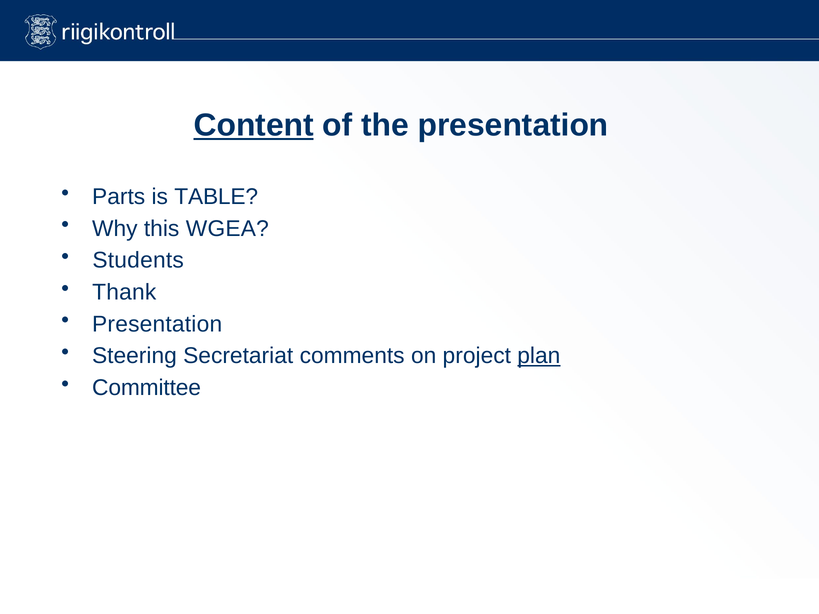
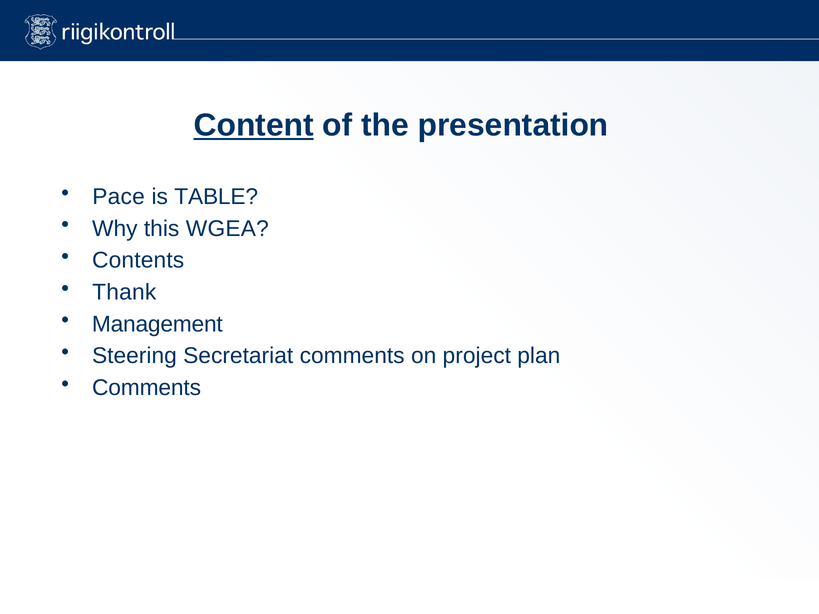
Parts: Parts -> Pace
Students: Students -> Contents
Presentation at (157, 324): Presentation -> Management
plan underline: present -> none
Committee at (147, 388): Committee -> Comments
